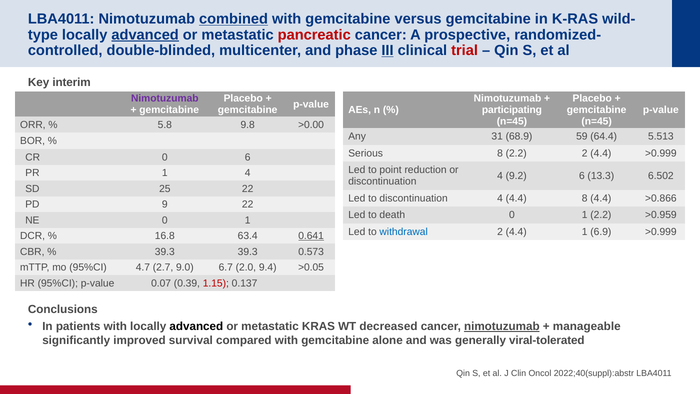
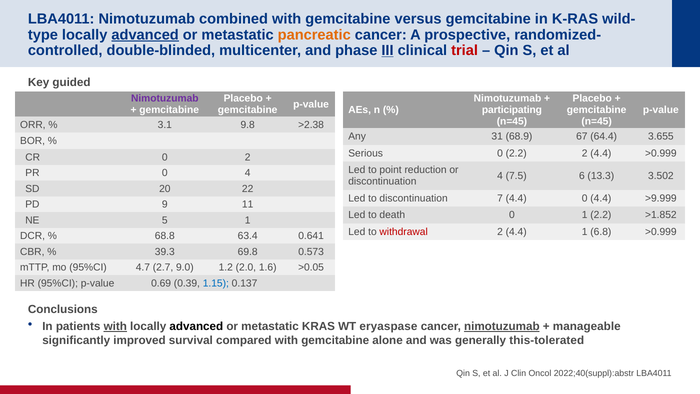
combined underline: present -> none
pancreatic colour: red -> orange
interim: interim -> guided
5.8: 5.8 -> 3.1
>0.00: >0.00 -> >2.38
59: 59 -> 67
5.513: 5.513 -> 3.655
Serious 8: 8 -> 0
0 6: 6 -> 2
PR 1: 1 -> 0
9.2: 9.2 -> 7.5
6.502: 6.502 -> 3.502
25: 25 -> 20
to discontinuation 4: 4 -> 7
4.4 8: 8 -> 0
>0.866: >0.866 -> >9.999
9 22: 22 -> 11
>0.959: >0.959 -> >1.852
NE 0: 0 -> 5
withdrawal colour: blue -> red
6.9: 6.9 -> 6.8
16.8: 16.8 -> 68.8
0.641 underline: present -> none
39.3 39.3: 39.3 -> 69.8
6.7: 6.7 -> 1.2
9.4: 9.4 -> 1.6
0.07: 0.07 -> 0.69
1.15 colour: red -> blue
with at (115, 326) underline: none -> present
decreased: decreased -> eryaspase
viral-tolerated: viral-tolerated -> this-tolerated
